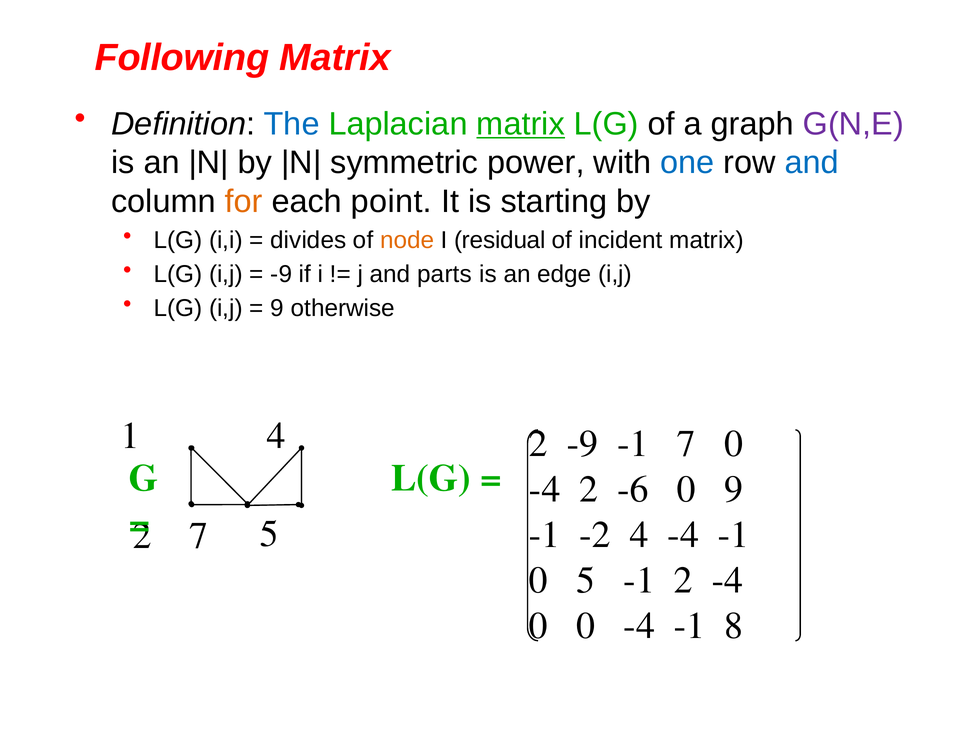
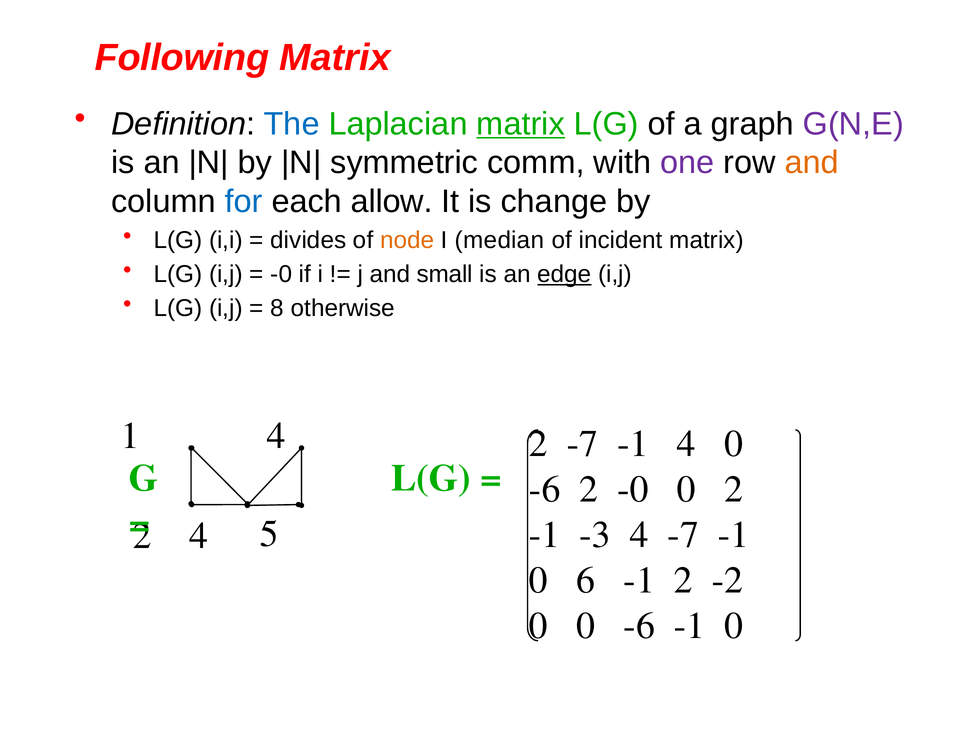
power: power -> comm
one colour: blue -> purple
and at (812, 163) colour: blue -> orange
for colour: orange -> blue
point: point -> allow
starting: starting -> change
residual: residual -> median
-9 at (281, 274): -9 -> -0
parts: parts -> small
edge underline: none -> present
9 at (277, 308): 9 -> 8
2 -9: -9 -> -7
-1 7: 7 -> 4
-4 at (545, 490): -4 -> -6
2 -6: -6 -> -0
0 9: 9 -> 2
-2: -2 -> -3
4 -4: -4 -> -7
7 at (199, 536): 7 -> 4
0 5: 5 -> 6
2 -4: -4 -> -2
0 0 -4: -4 -> -6
8 at (734, 626): 8 -> 0
